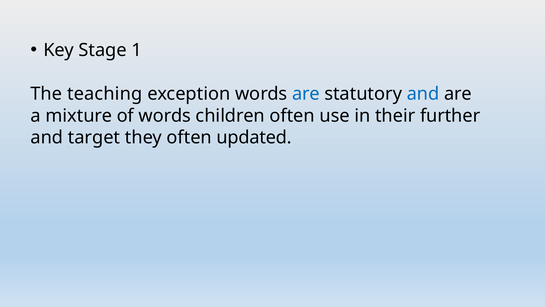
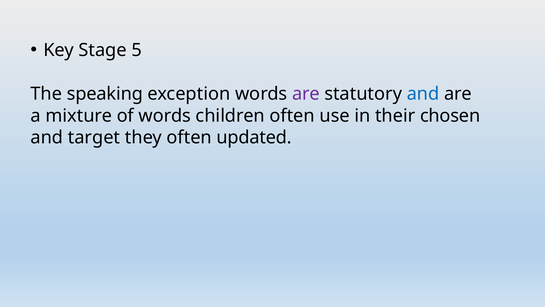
1: 1 -> 5
teaching: teaching -> speaking
are at (306, 94) colour: blue -> purple
further: further -> chosen
